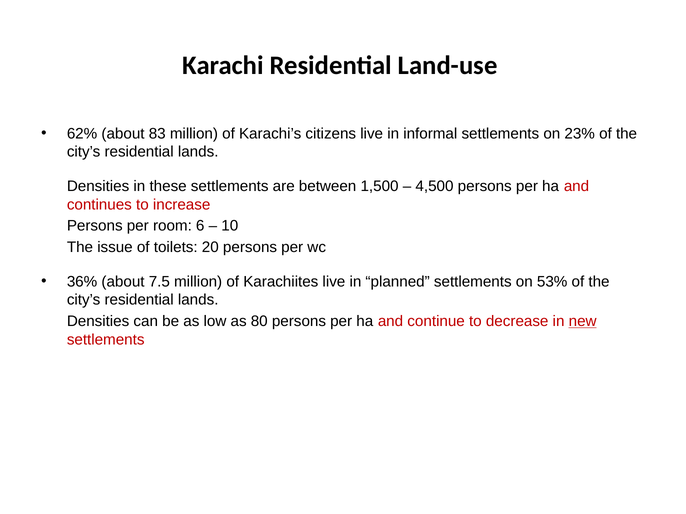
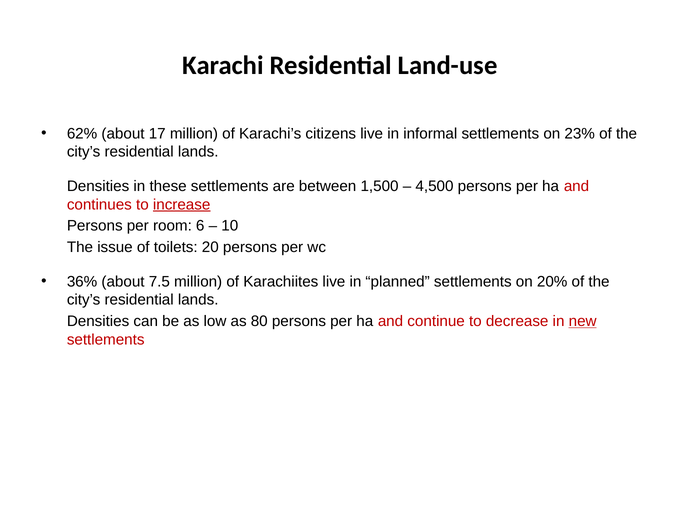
83: 83 -> 17
increase underline: none -> present
53%: 53% -> 20%
